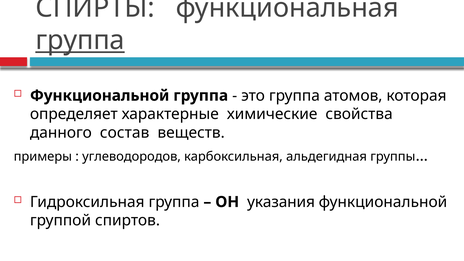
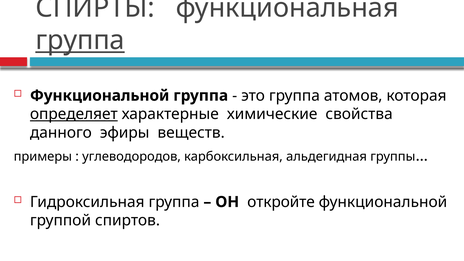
определяет underline: none -> present
состав: состав -> эфиры
указания: указания -> откройте
